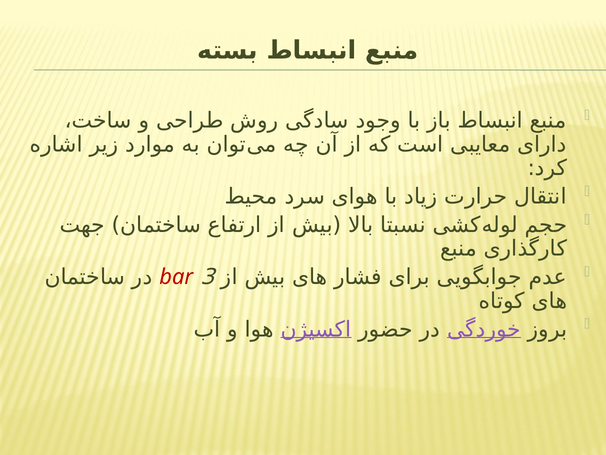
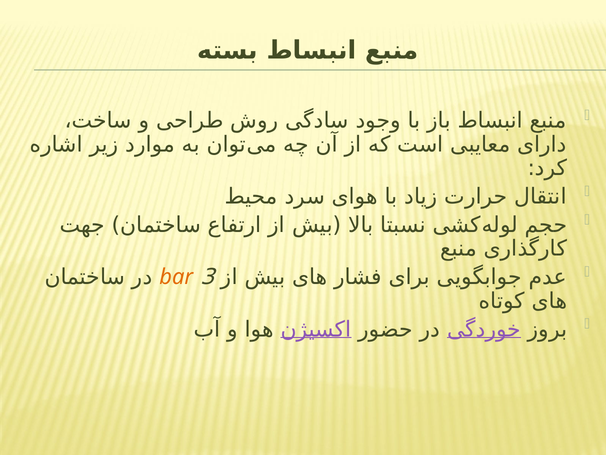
bar colour: red -> orange
